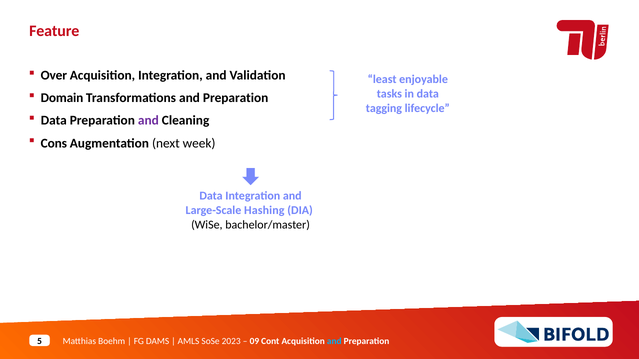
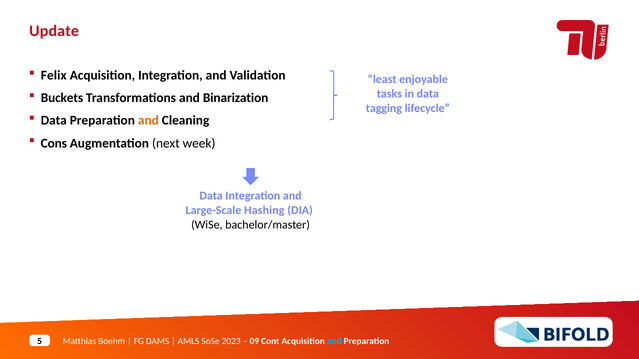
Feature: Feature -> Update
Over: Over -> Felix
Domain: Domain -> Buckets
Transformations and Preparation: Preparation -> Binarization
and at (148, 121) colour: purple -> orange
